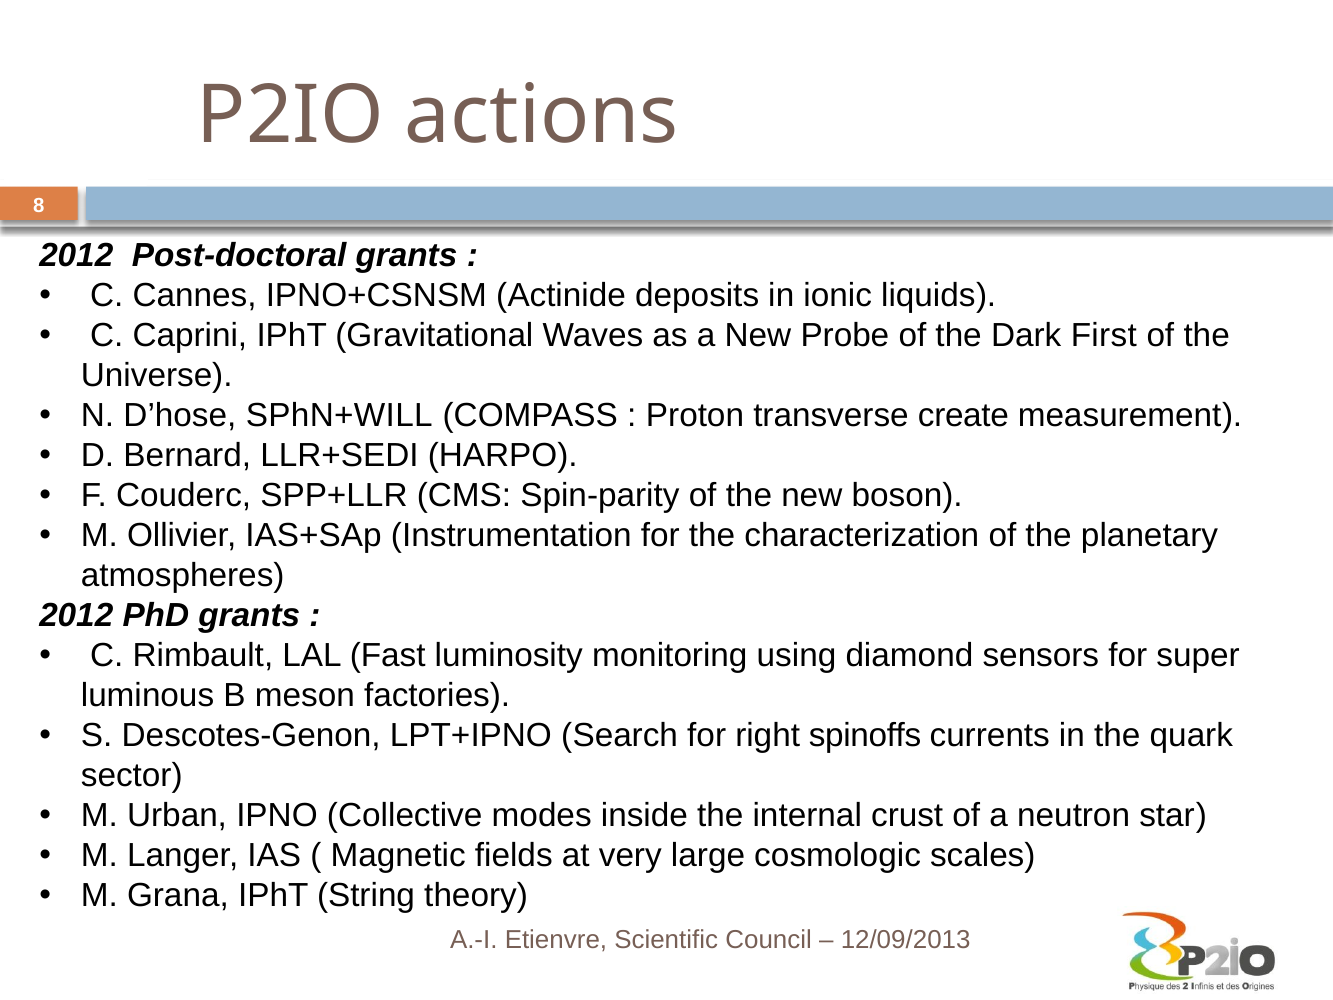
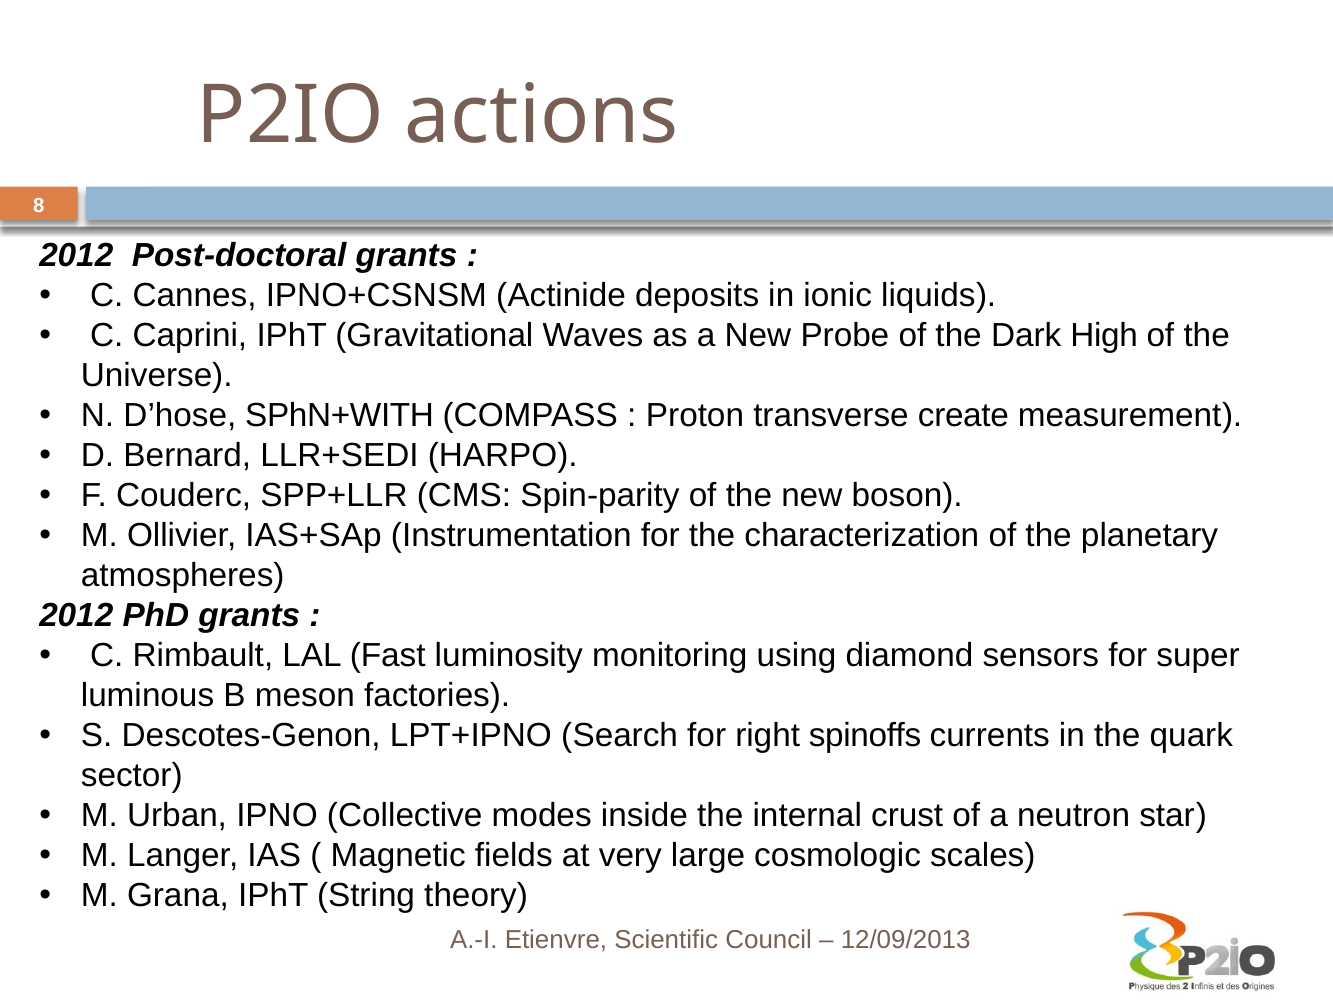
First: First -> High
SPhN+WILL: SPhN+WILL -> SPhN+WITH
